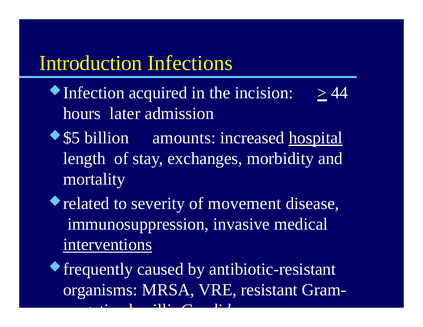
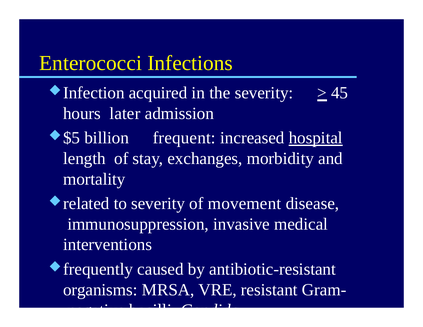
Introduction: Introduction -> Enterococci
the incision: incision -> severity
44: 44 -> 45
amounts: amounts -> frequent
interventions underline: present -> none
